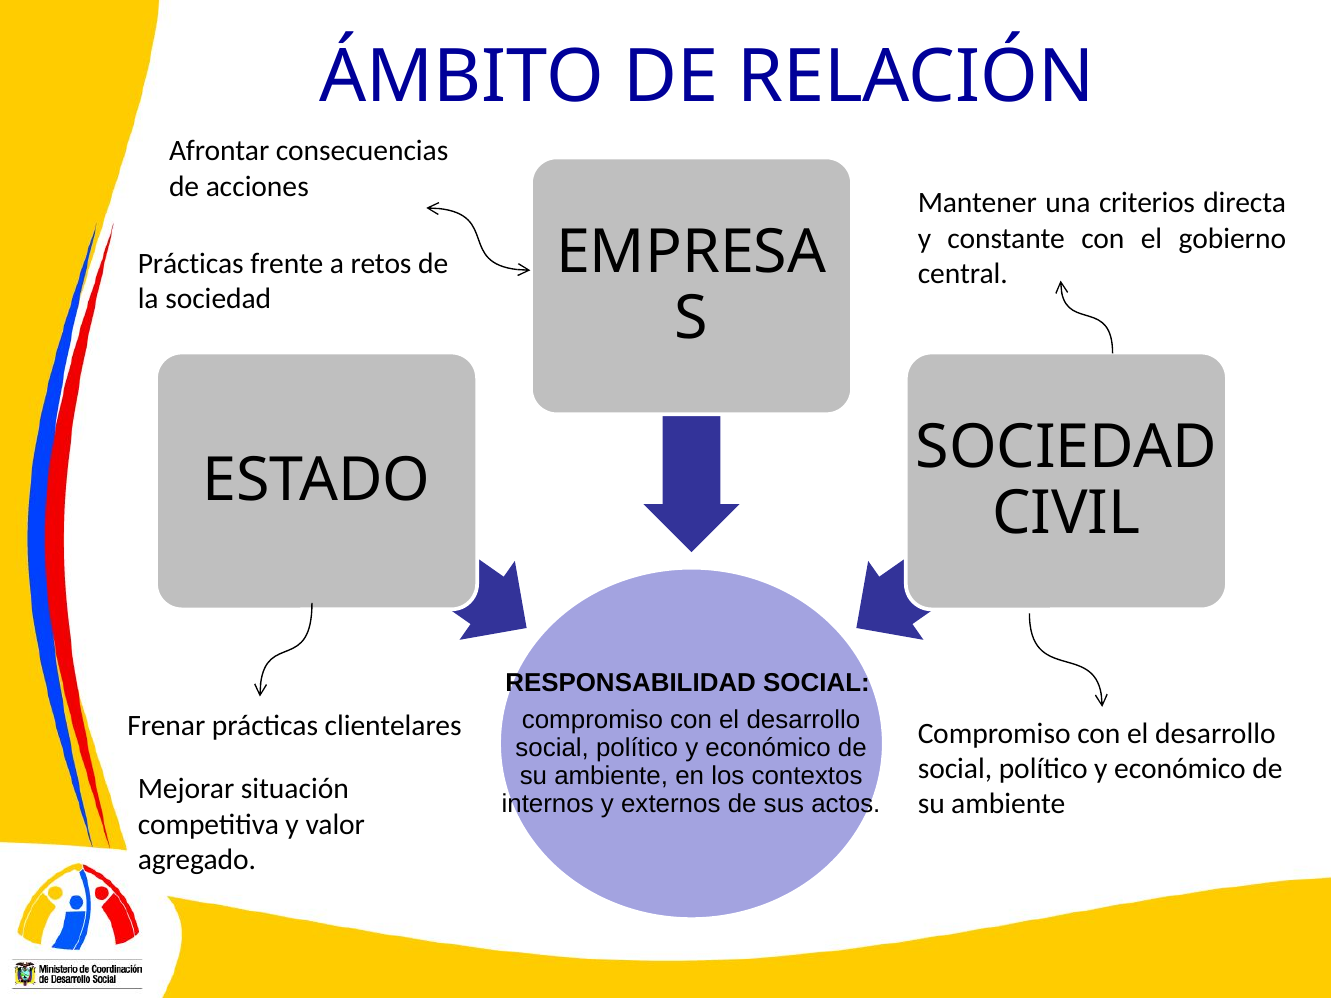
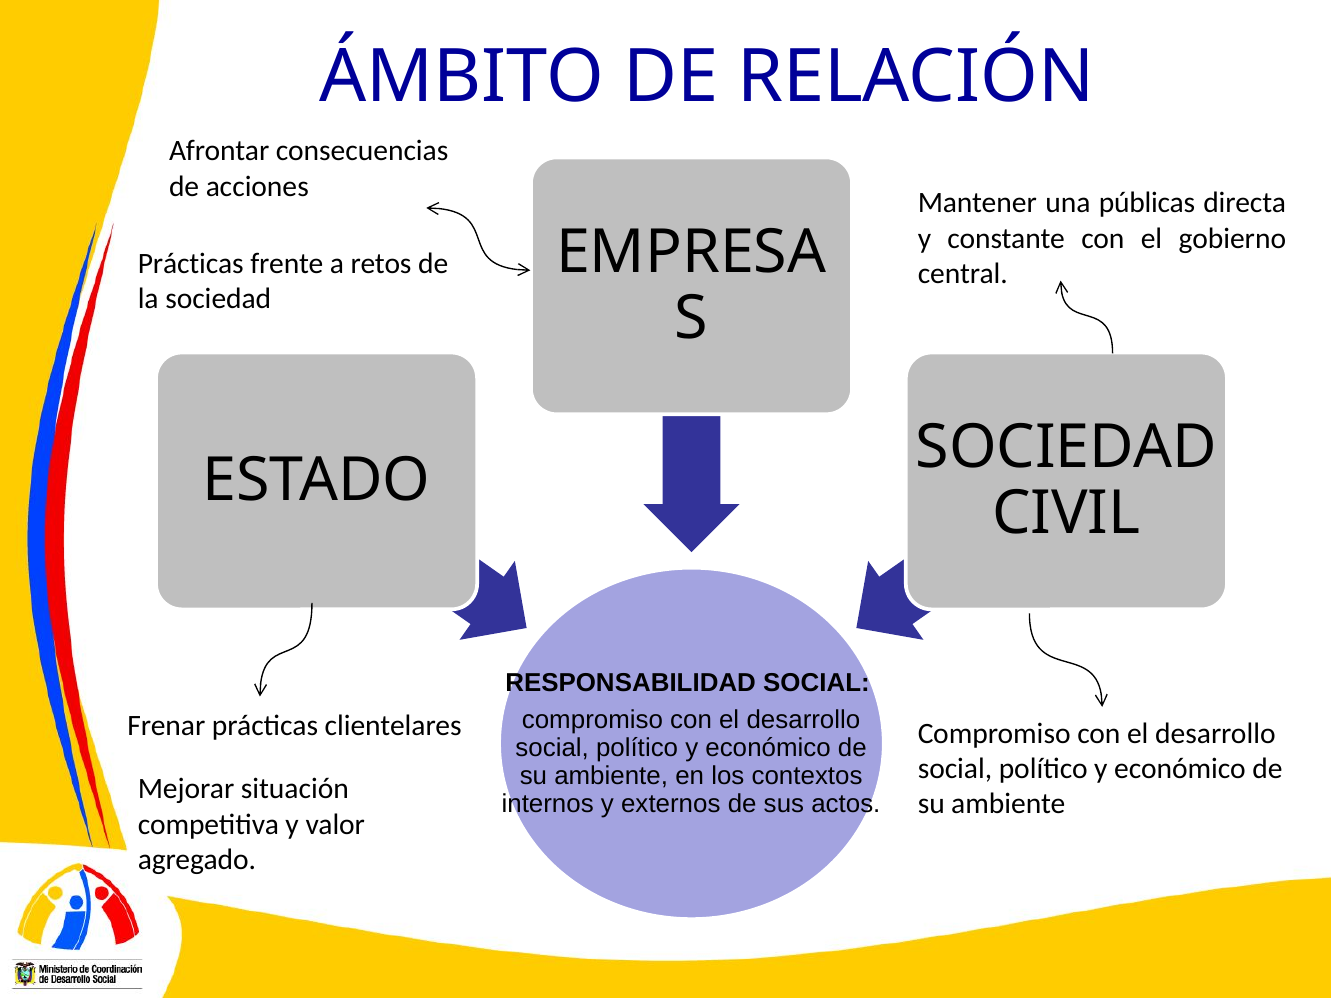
criterios: criterios -> públicas
